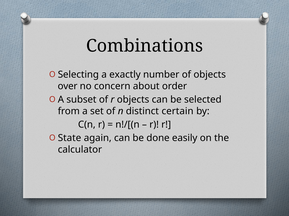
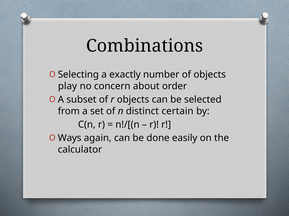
over: over -> play
State: State -> Ways
